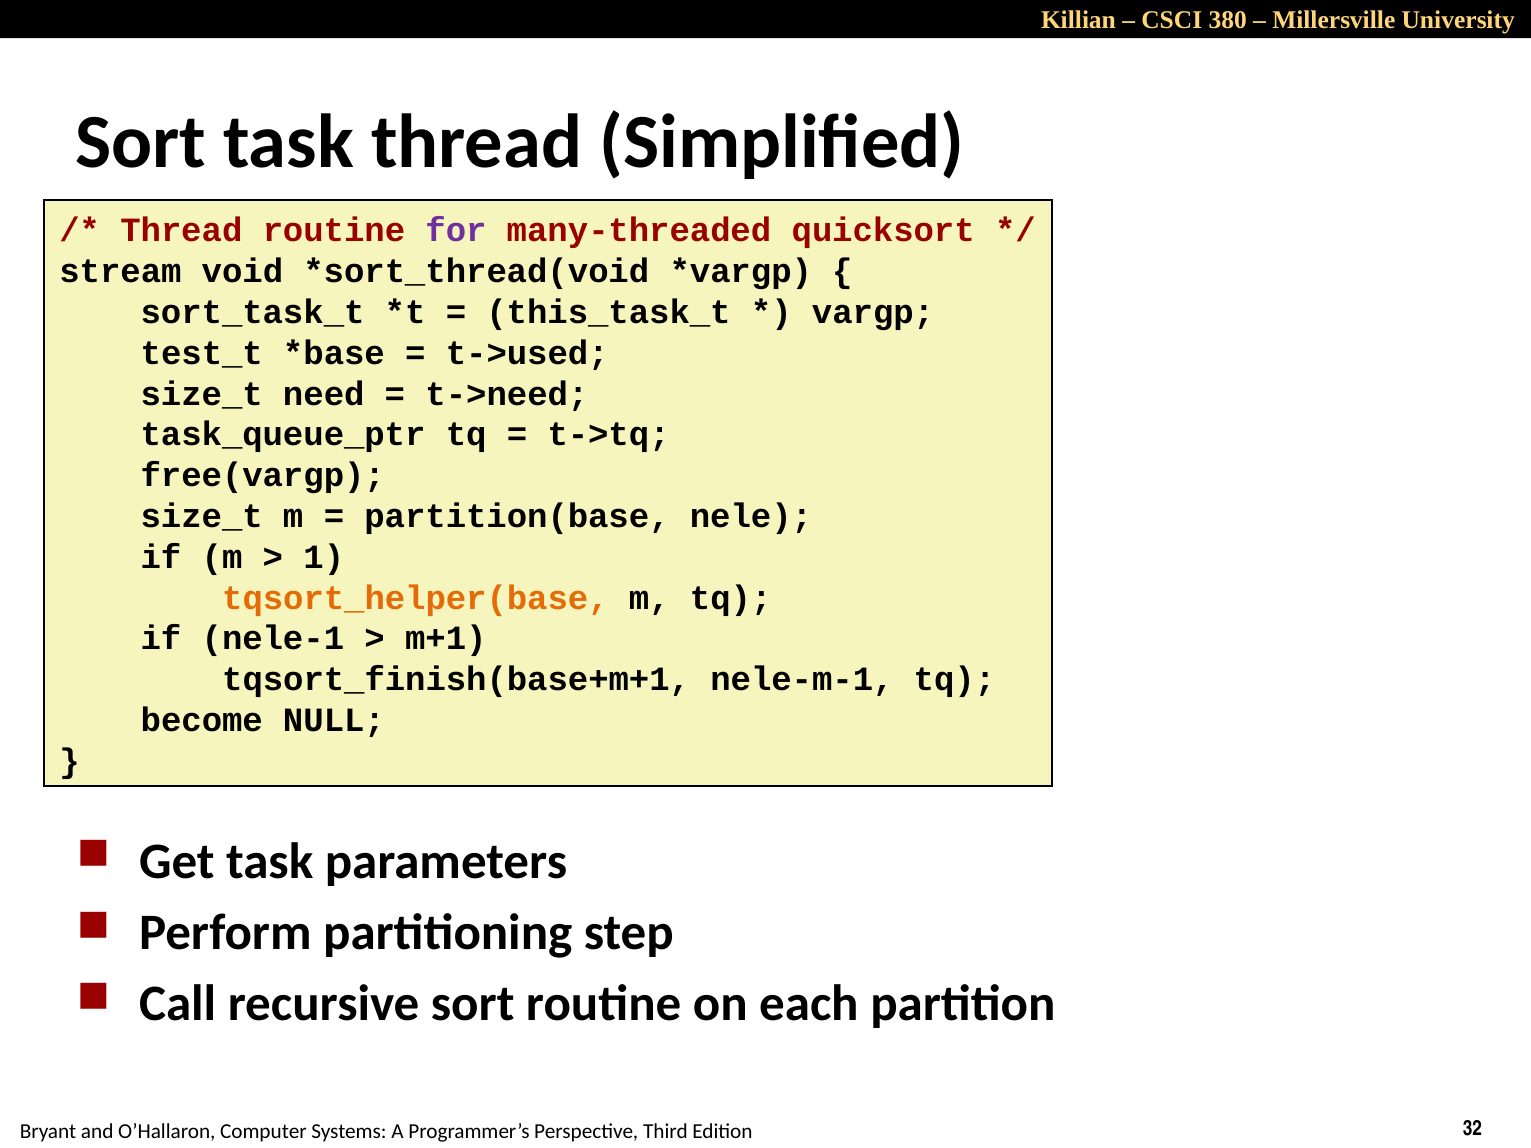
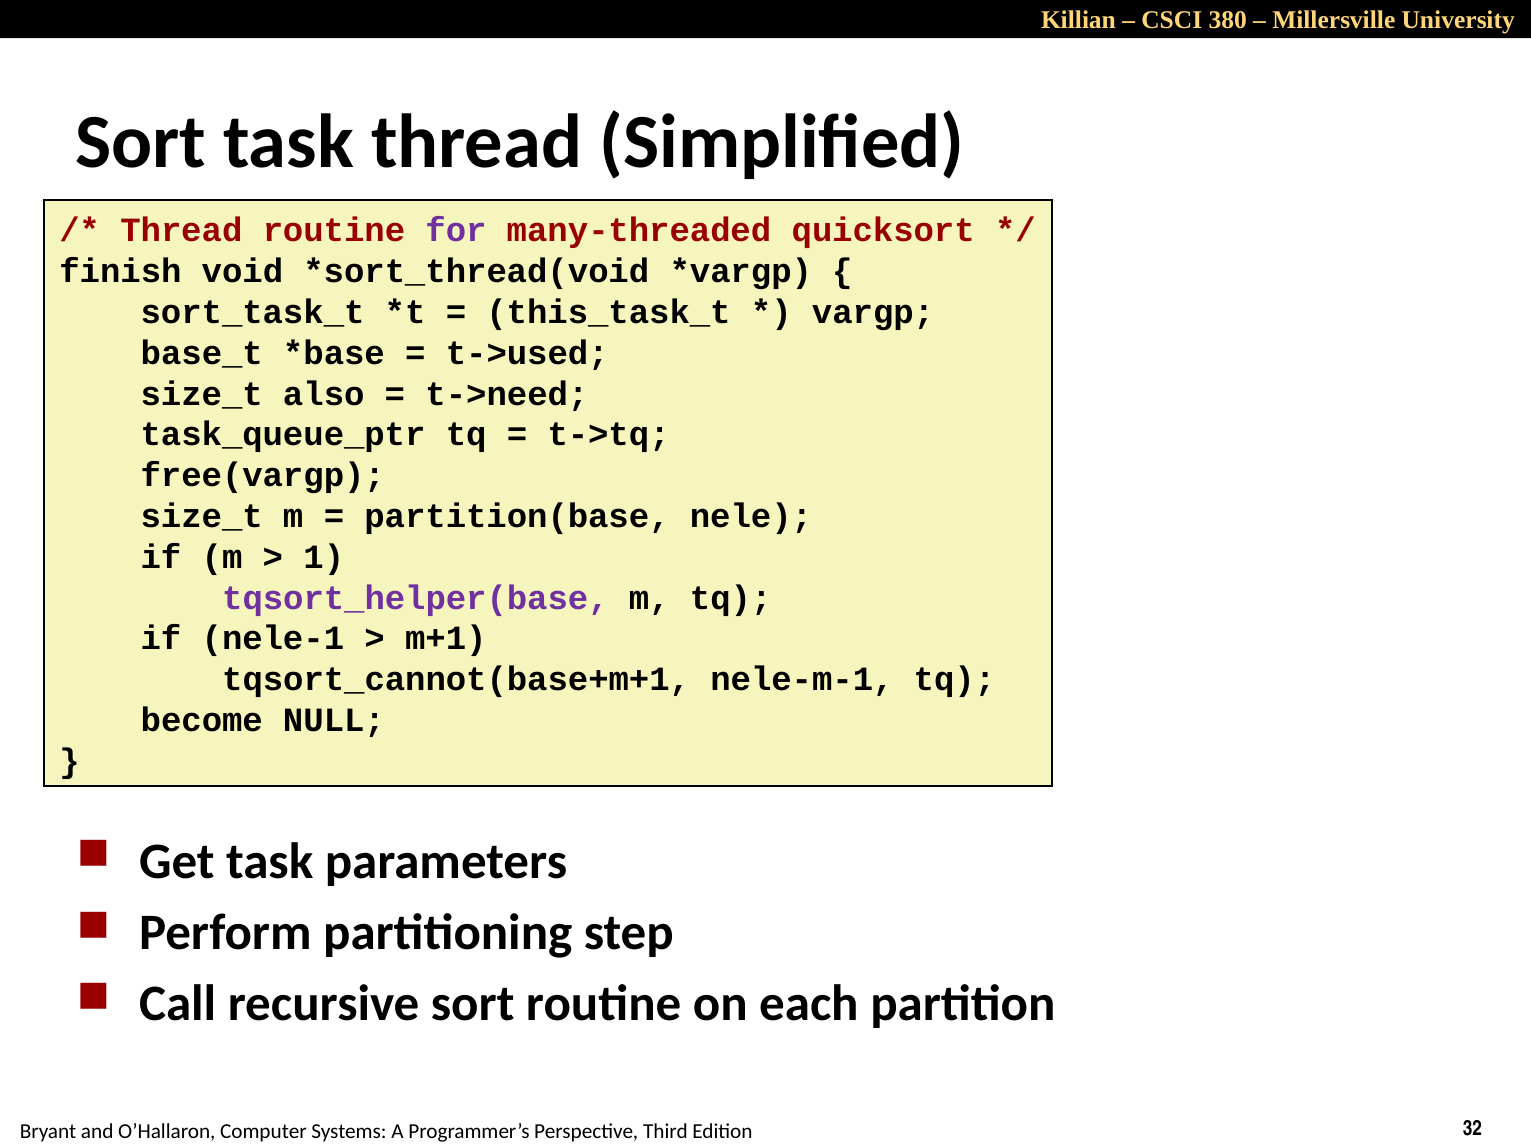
stream: stream -> finish
test_t: test_t -> base_t
need: need -> also
tqsort_helper(base colour: orange -> purple
tqsort_finish(base+m+1: tqsort_finish(base+m+1 -> tqsort_cannot(base+m+1
